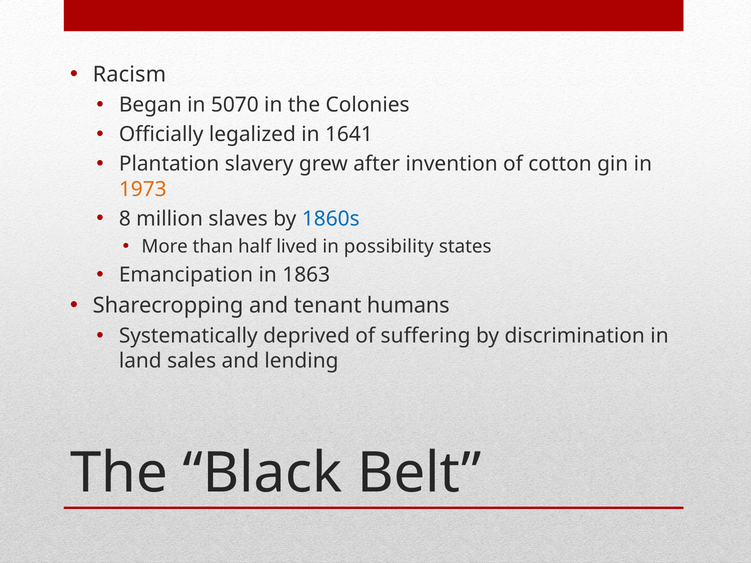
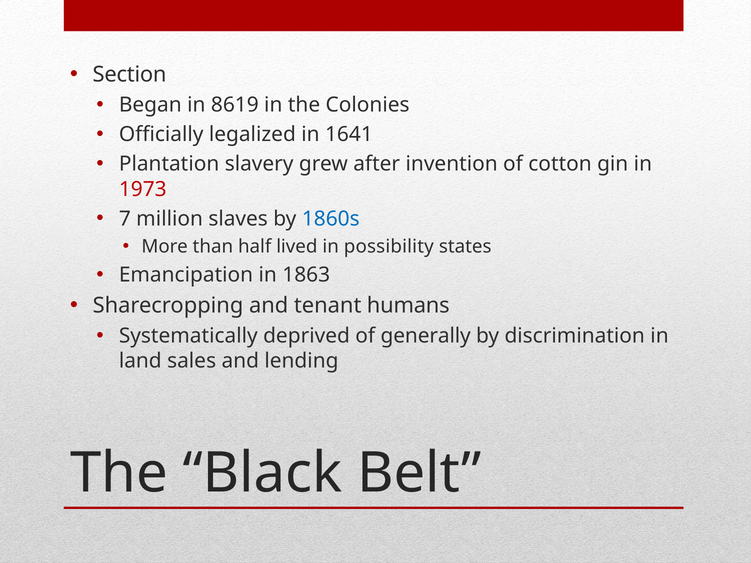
Racism: Racism -> Section
5070: 5070 -> 8619
1973 colour: orange -> red
8: 8 -> 7
suffering: suffering -> generally
